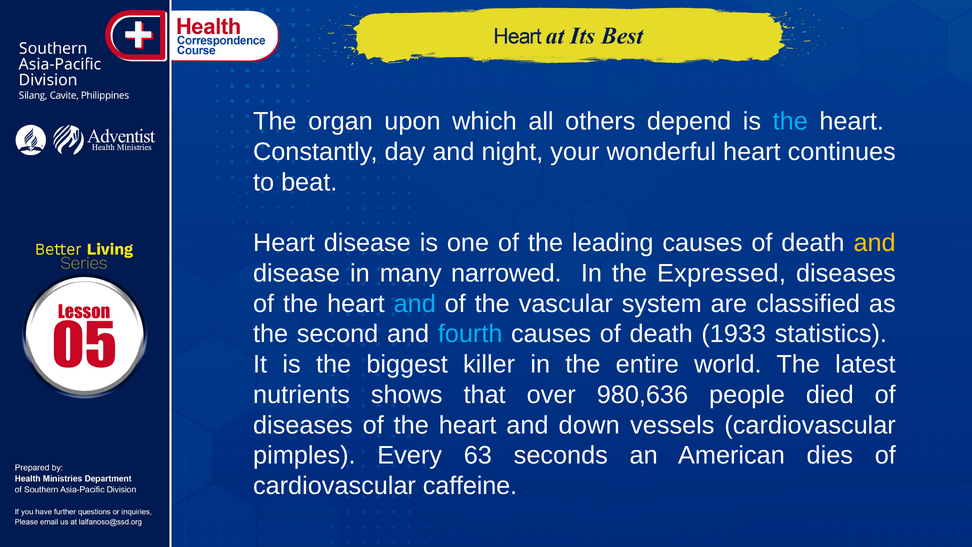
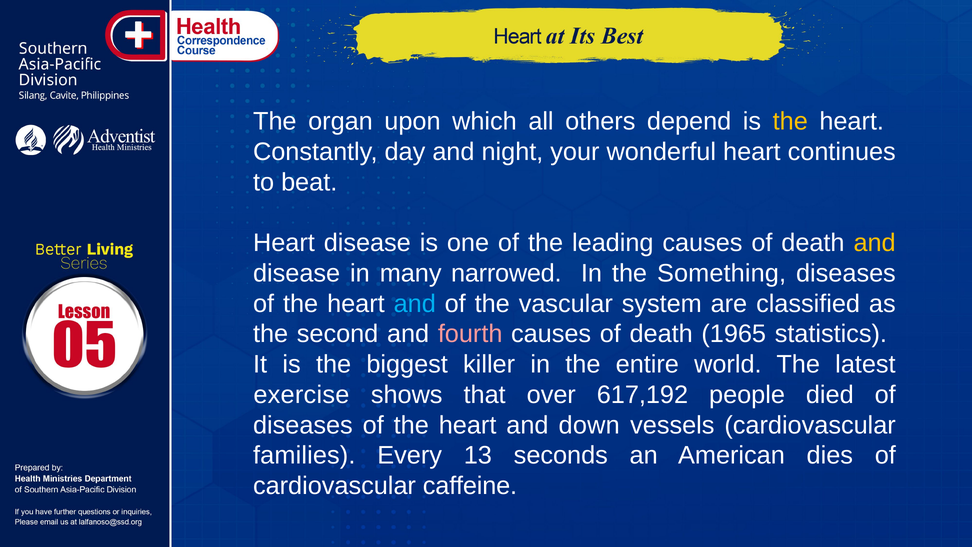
the at (790, 121) colour: light blue -> yellow
Expressed: Expressed -> Something
fourth colour: light blue -> pink
1933: 1933 -> 1965
nutrients: nutrients -> exercise
980,636: 980,636 -> 617,192
pimples: pimples -> families
63: 63 -> 13
